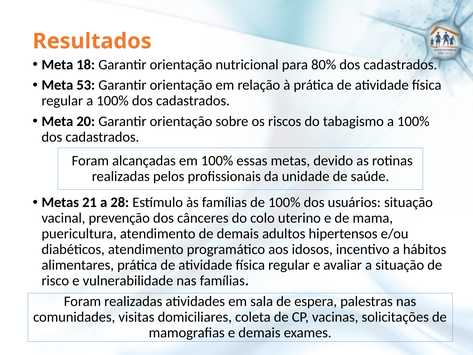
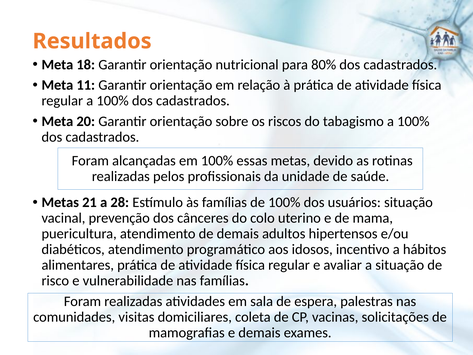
53: 53 -> 11
